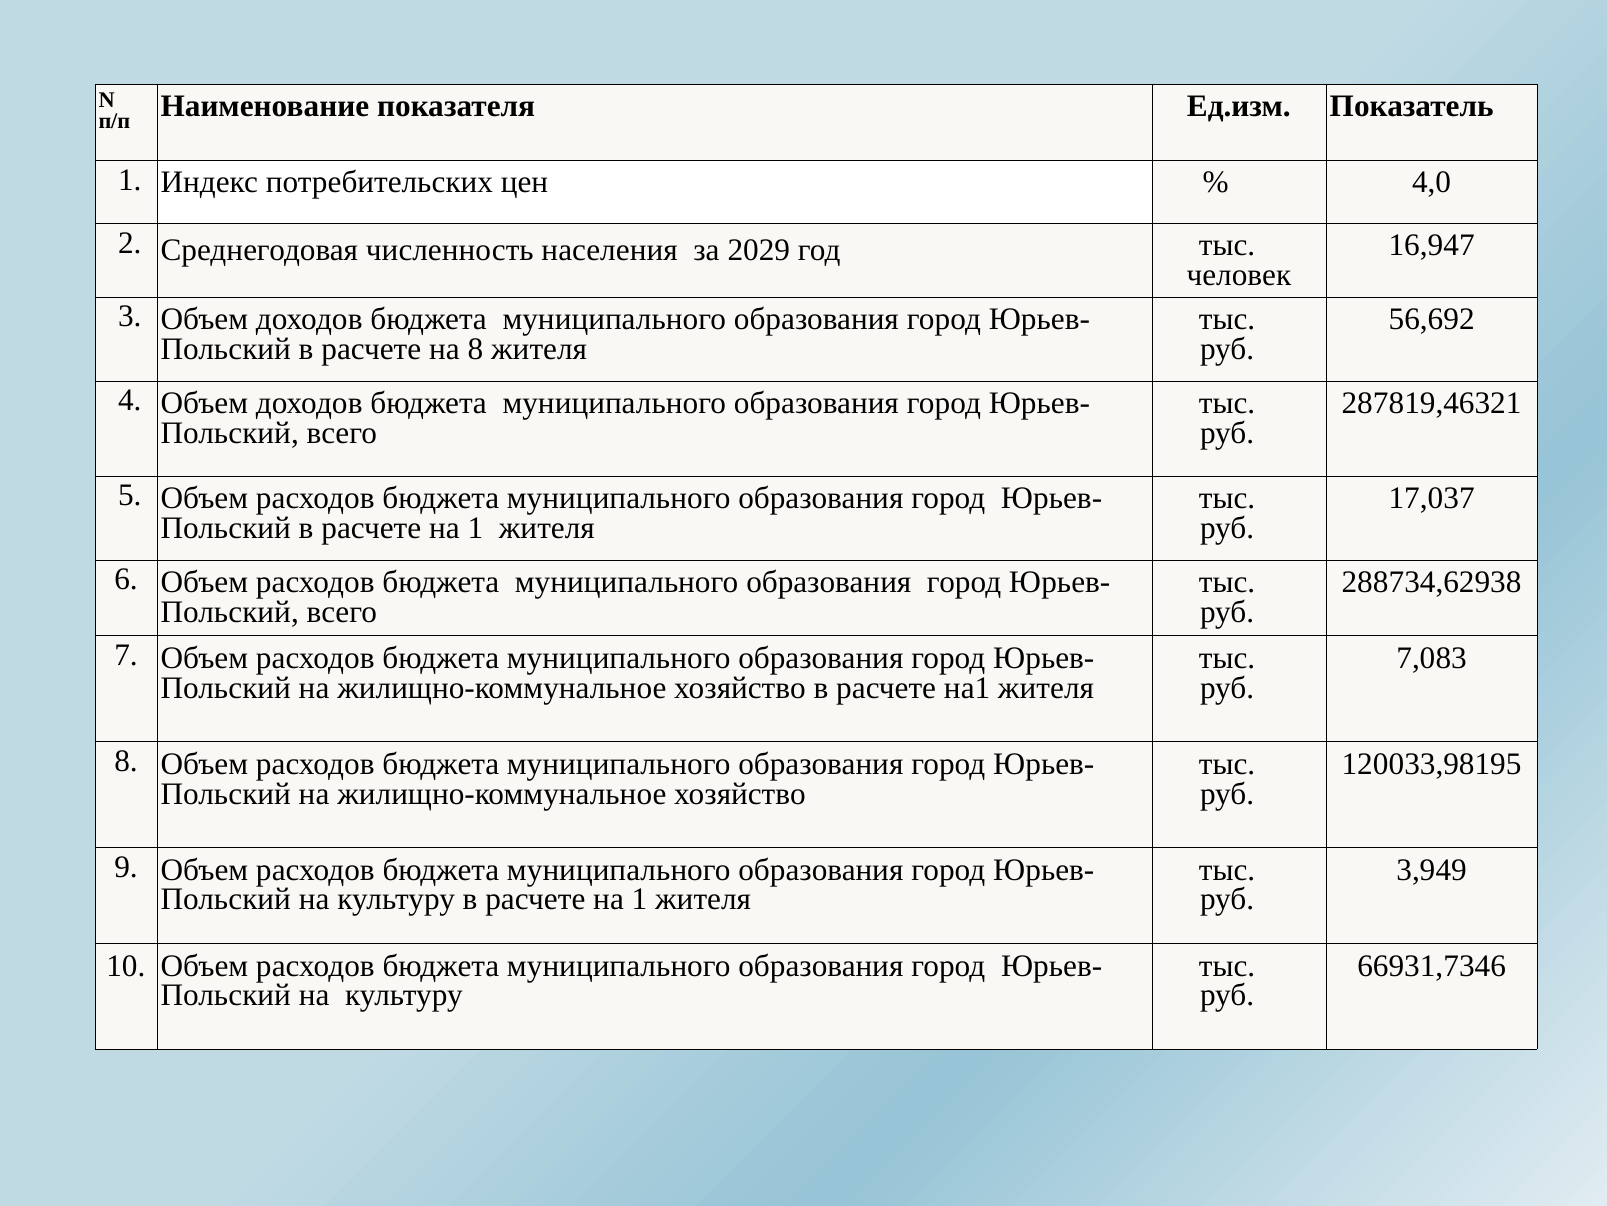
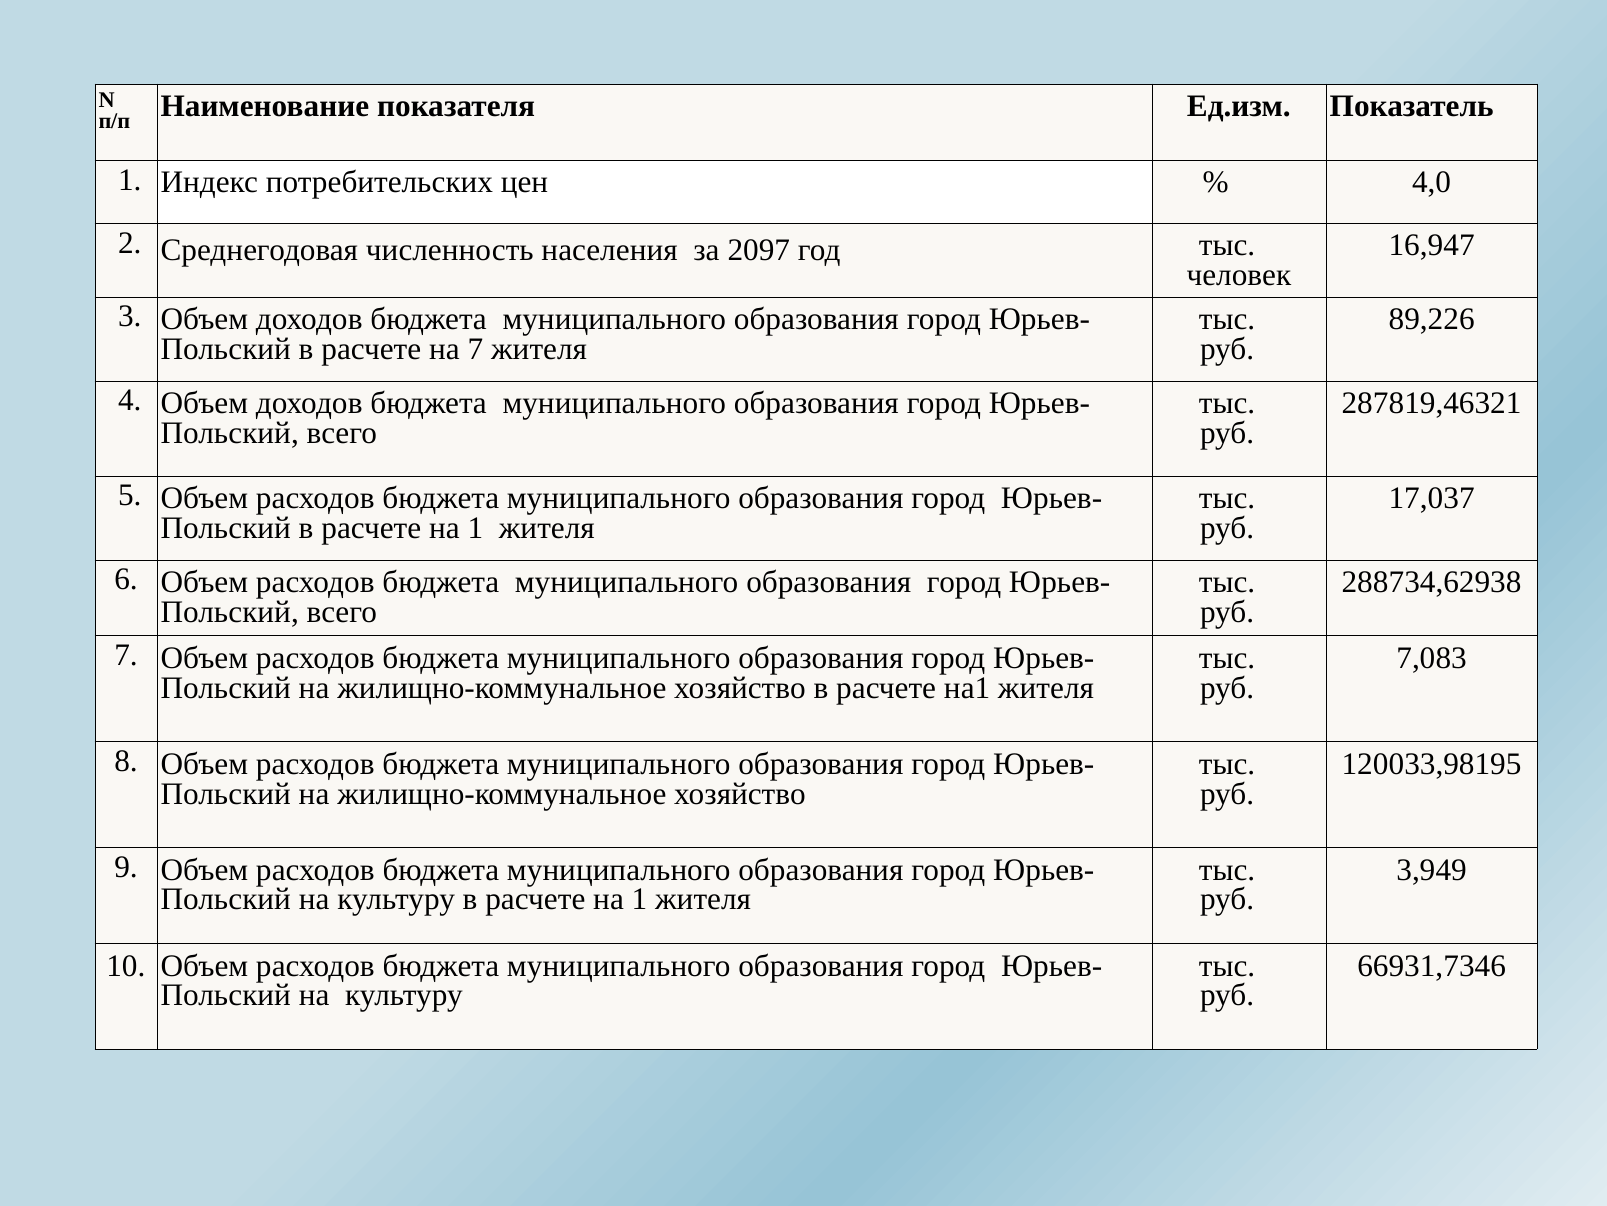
2029: 2029 -> 2097
56,692: 56,692 -> 89,226
на 8: 8 -> 7
